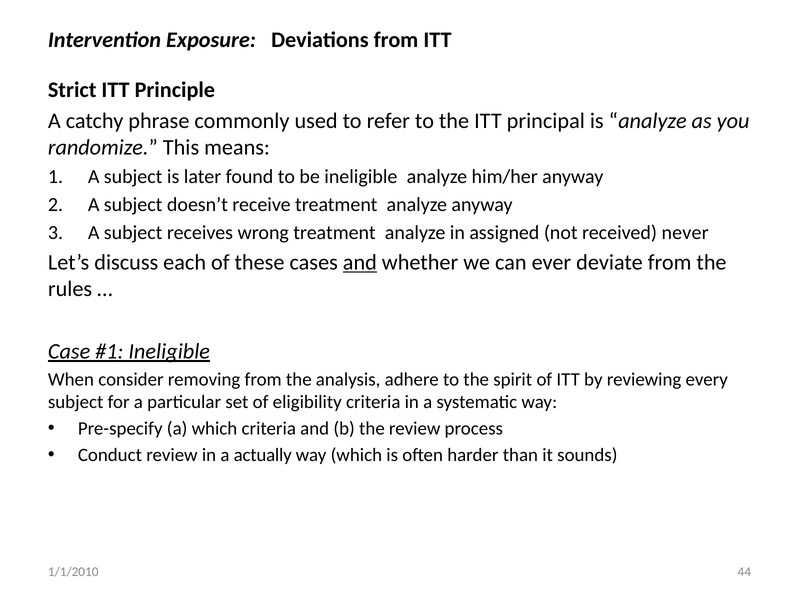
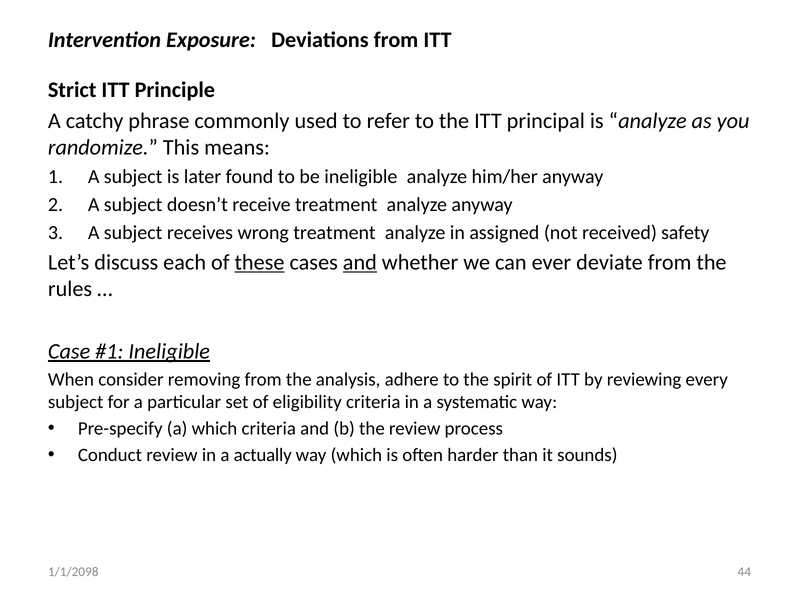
never: never -> safety
these underline: none -> present
1/1/2010: 1/1/2010 -> 1/1/2098
